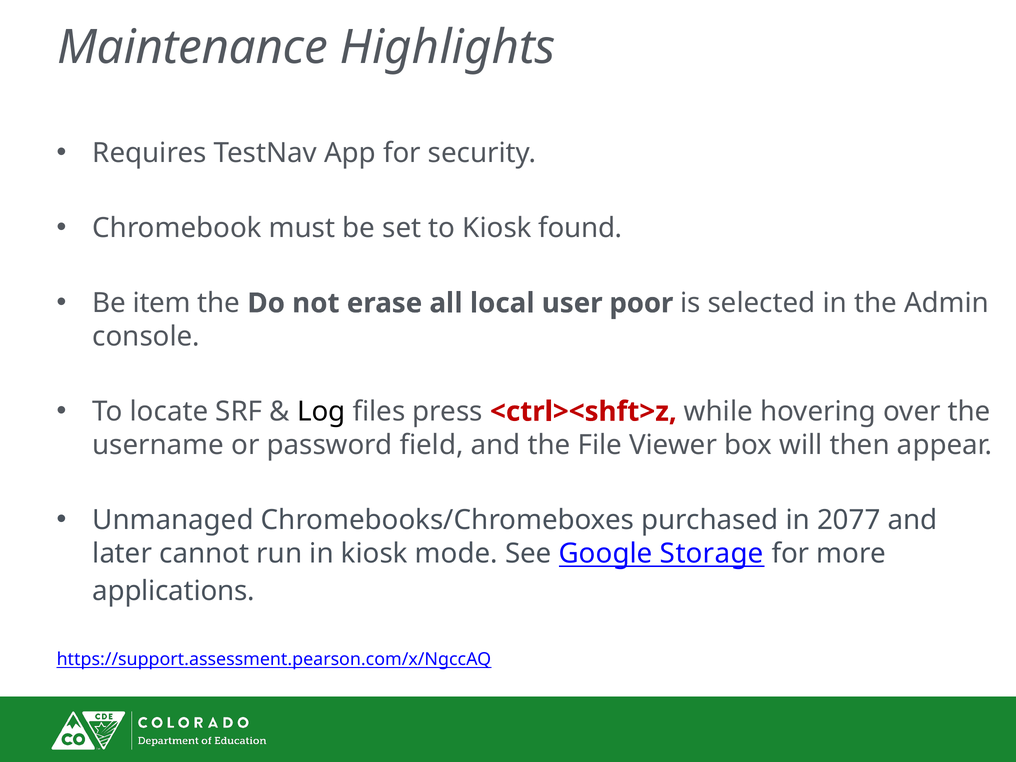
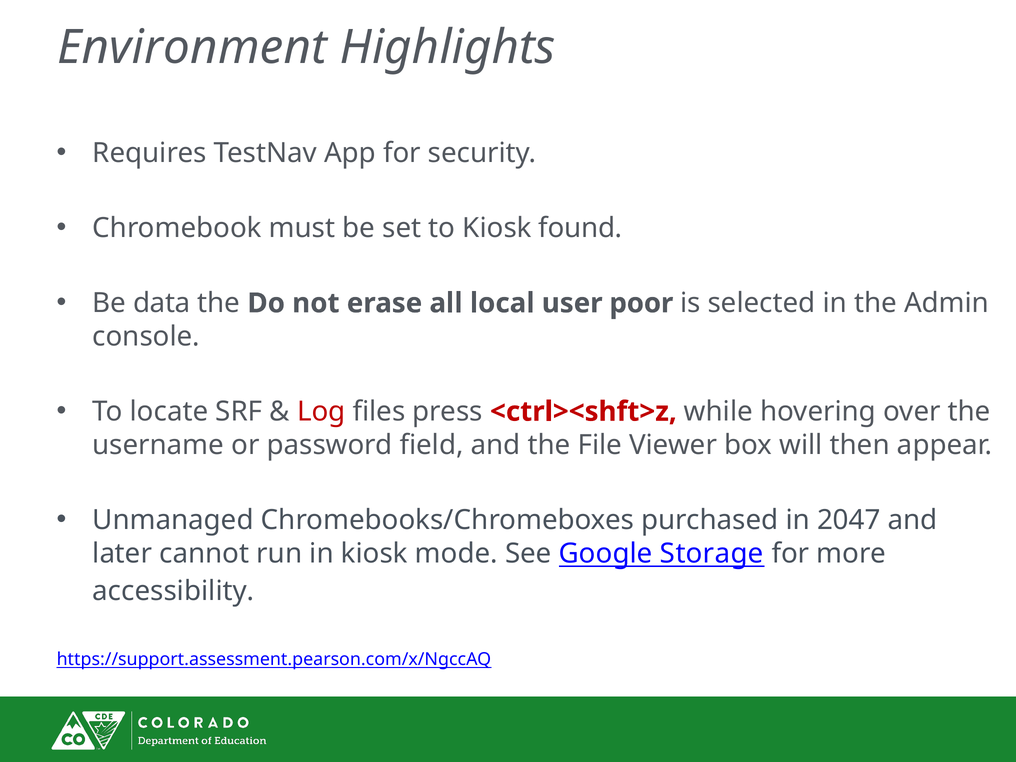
Maintenance: Maintenance -> Environment
item: item -> data
Log colour: black -> red
2077: 2077 -> 2047
applications: applications -> accessibility
